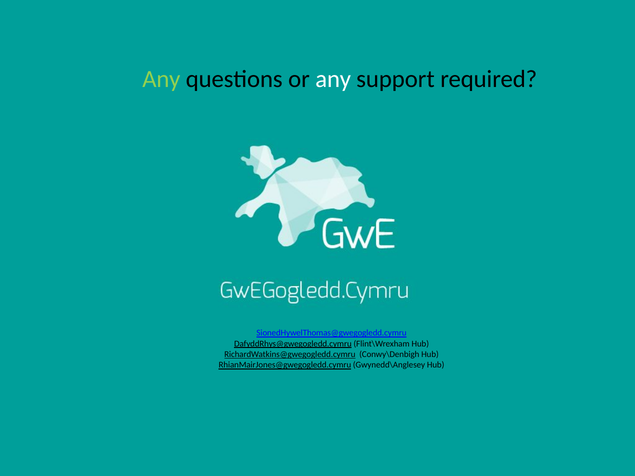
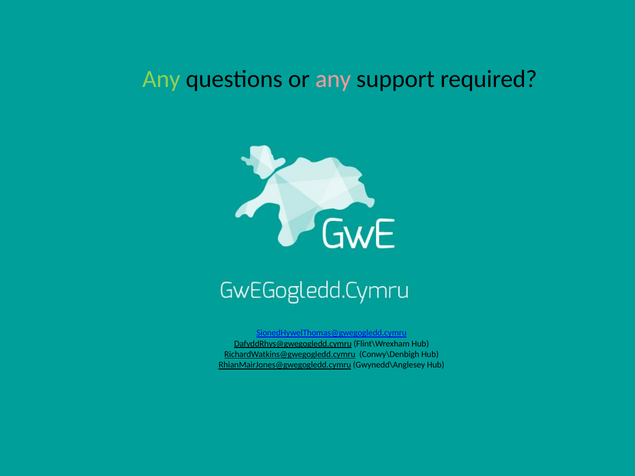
any at (333, 79) colour: white -> pink
